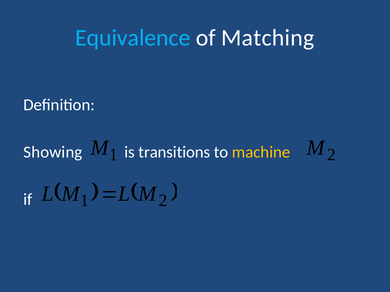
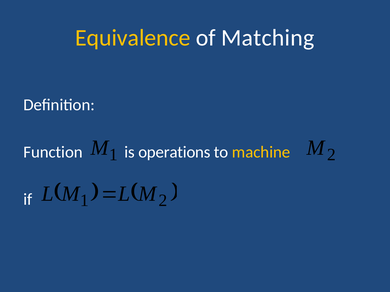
Equivalence colour: light blue -> yellow
Showing: Showing -> Function
transitions: transitions -> operations
